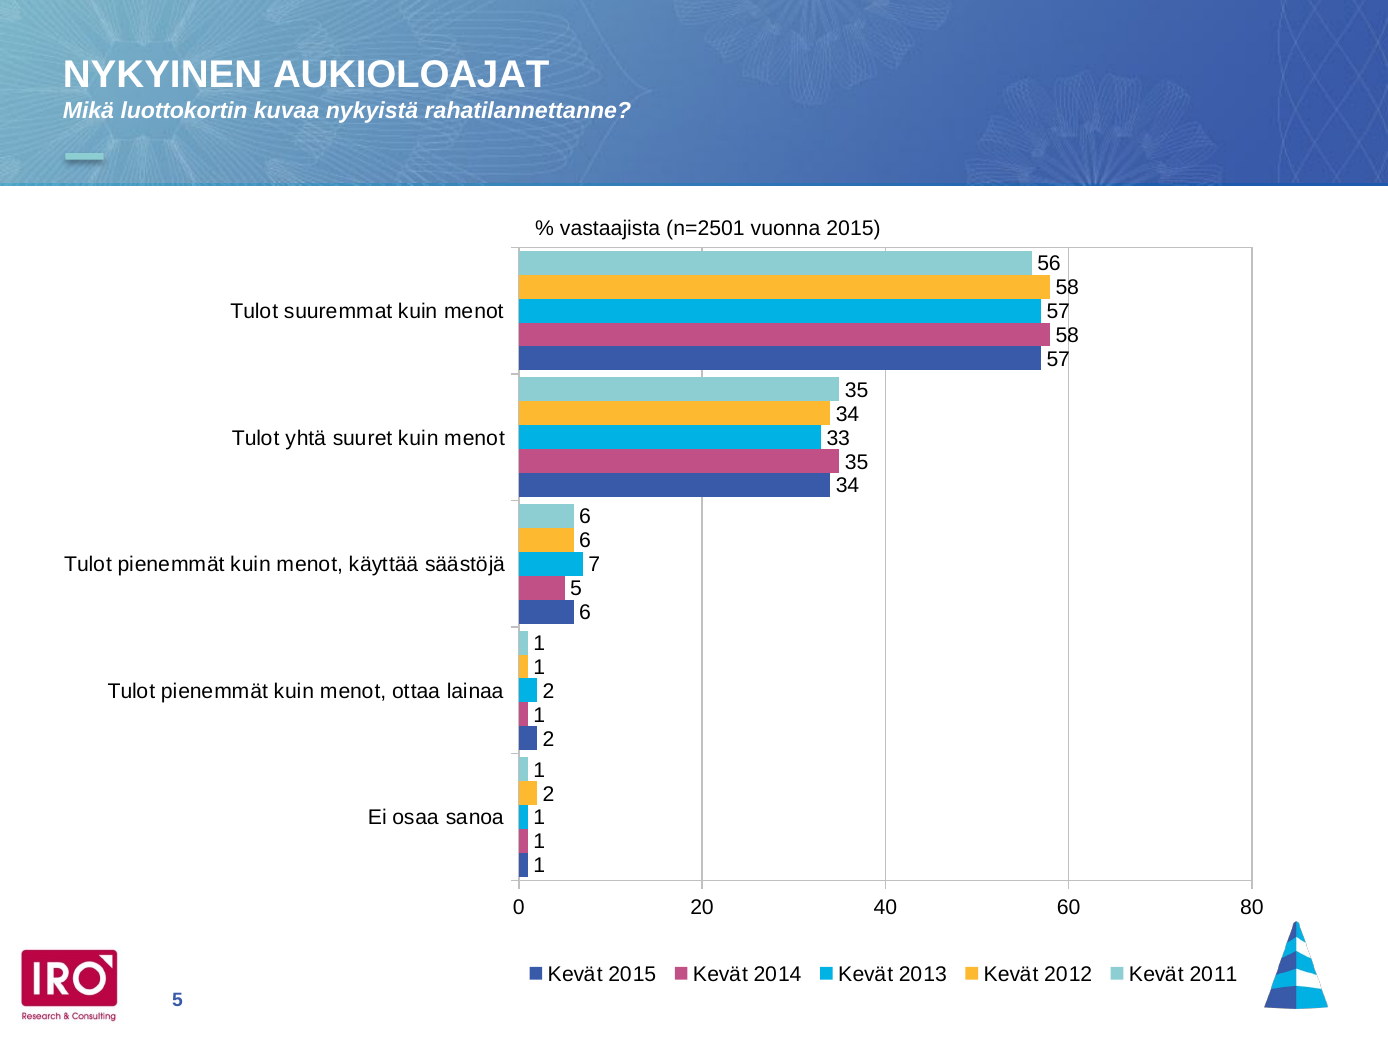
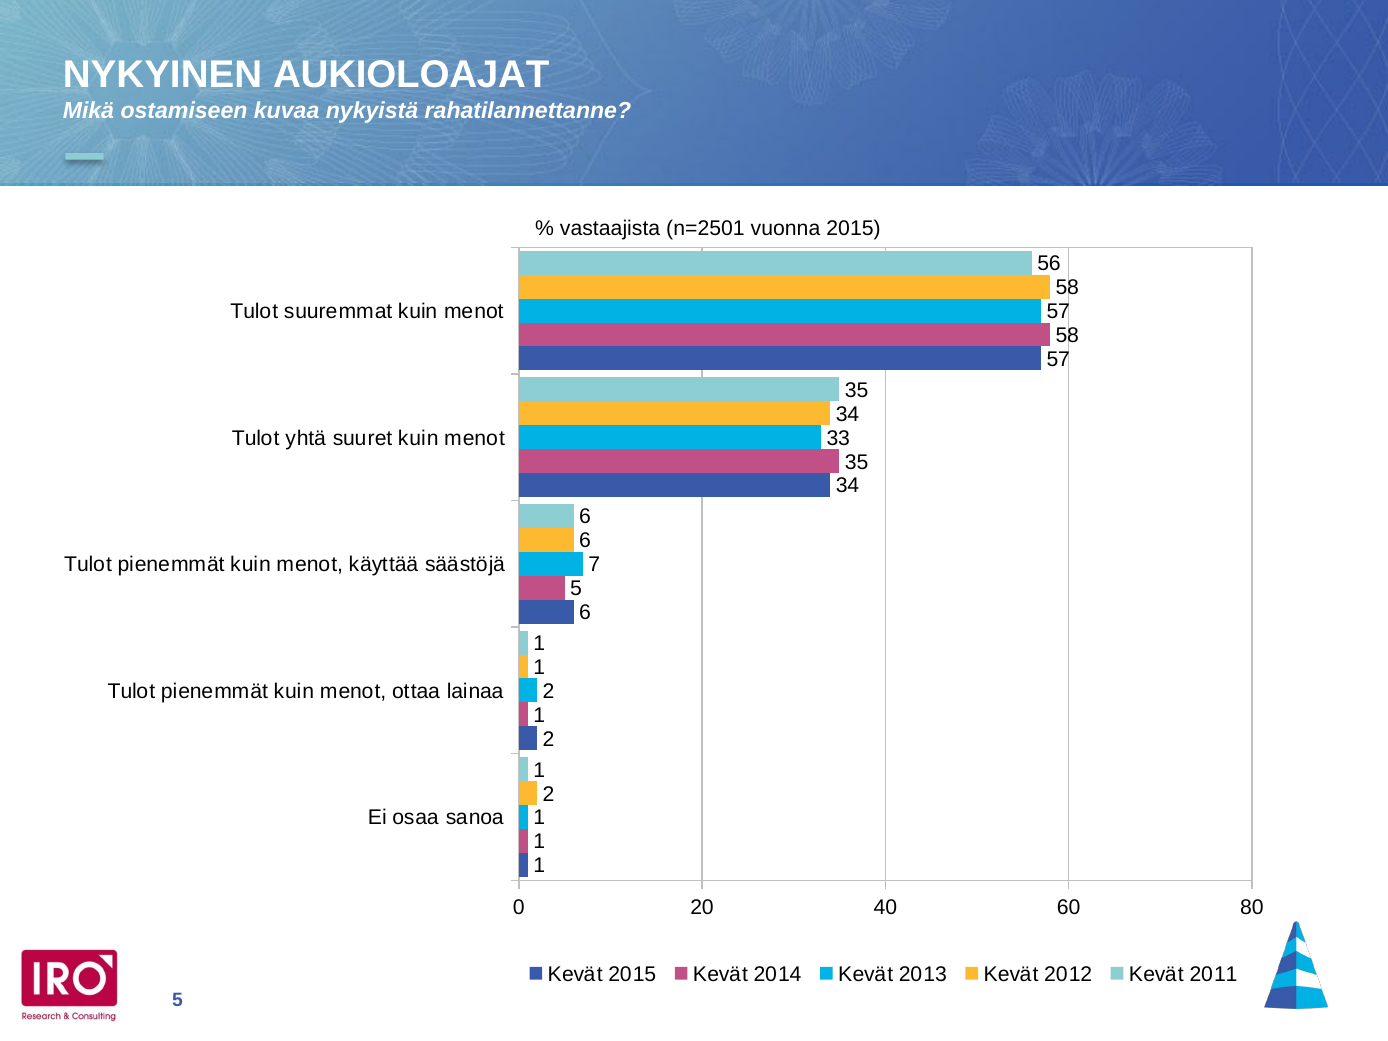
luottokortin: luottokortin -> ostamiseen
